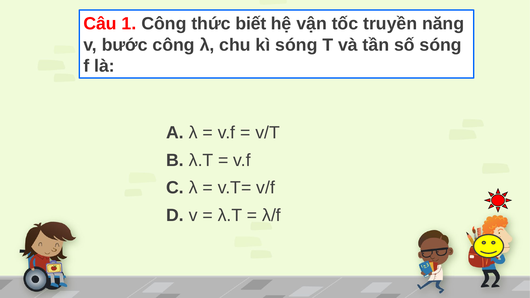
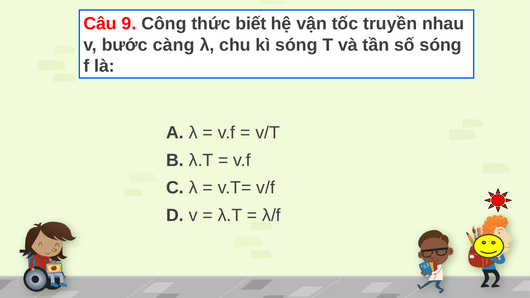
1: 1 -> 9
năng: năng -> nhau
bước công: công -> càng
